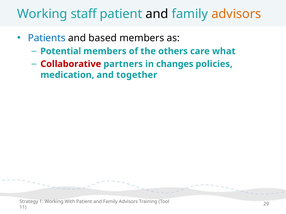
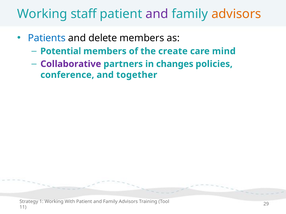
and at (157, 14) colour: black -> purple
based: based -> delete
others: others -> create
what: what -> mind
Collaborative colour: red -> purple
medication: medication -> conference
